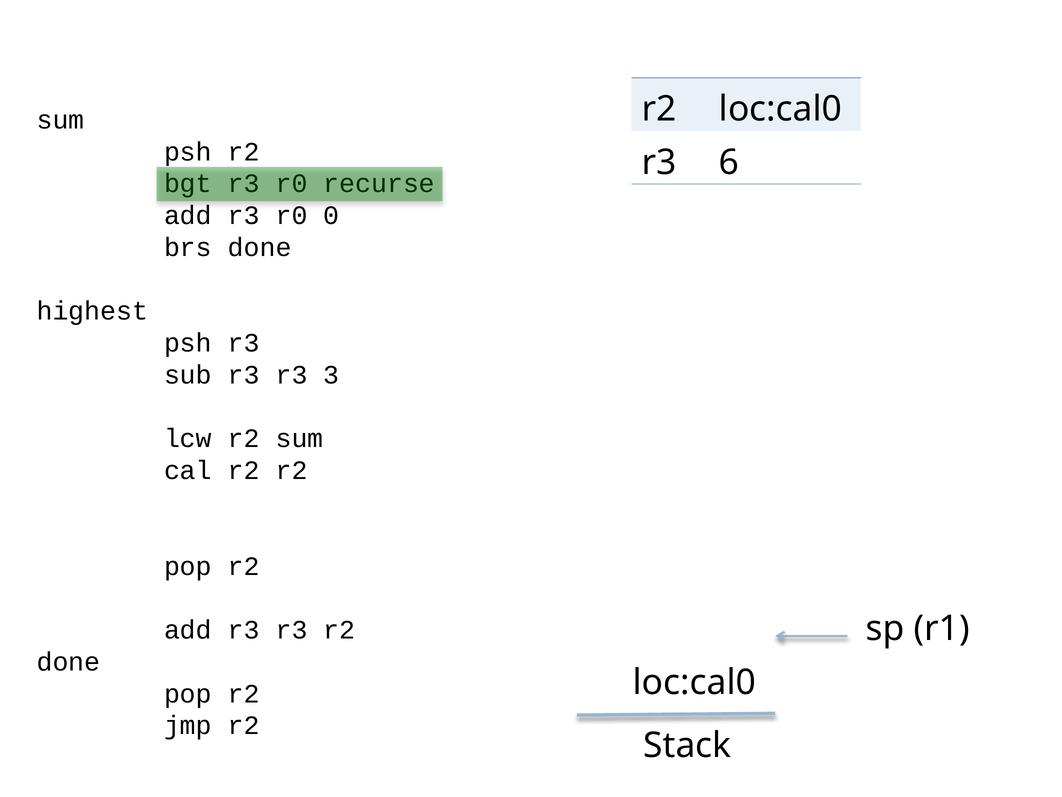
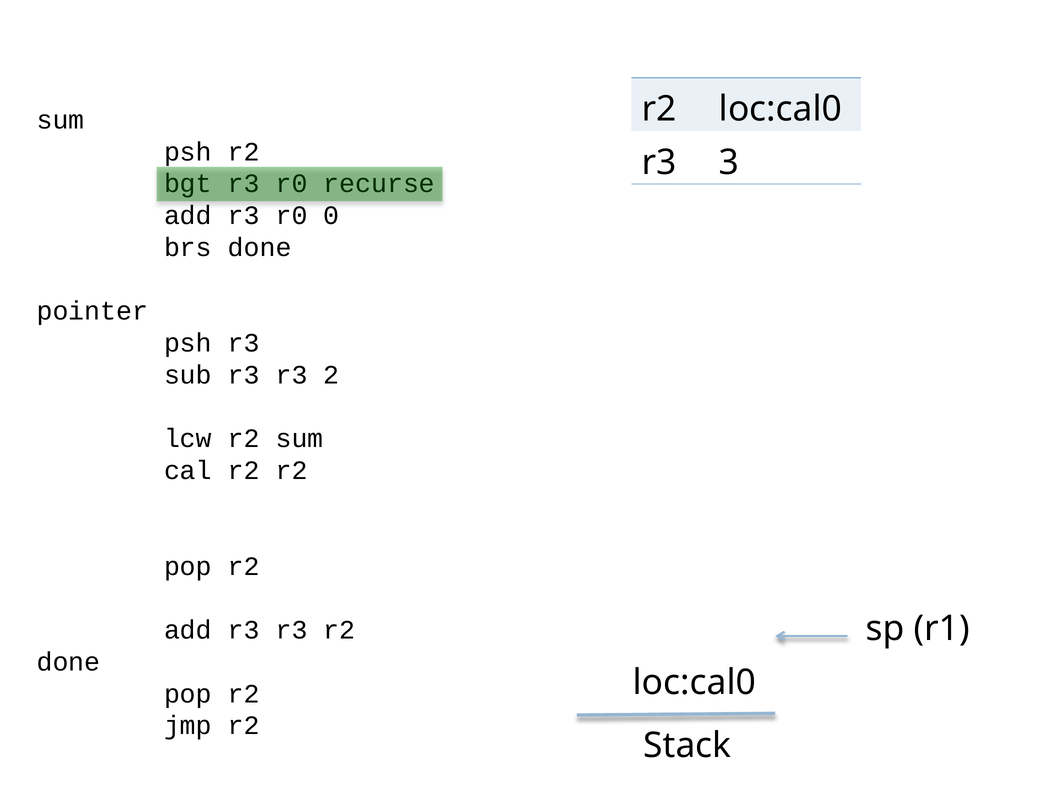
6: 6 -> 3
highest: highest -> pointer
3: 3 -> 2
